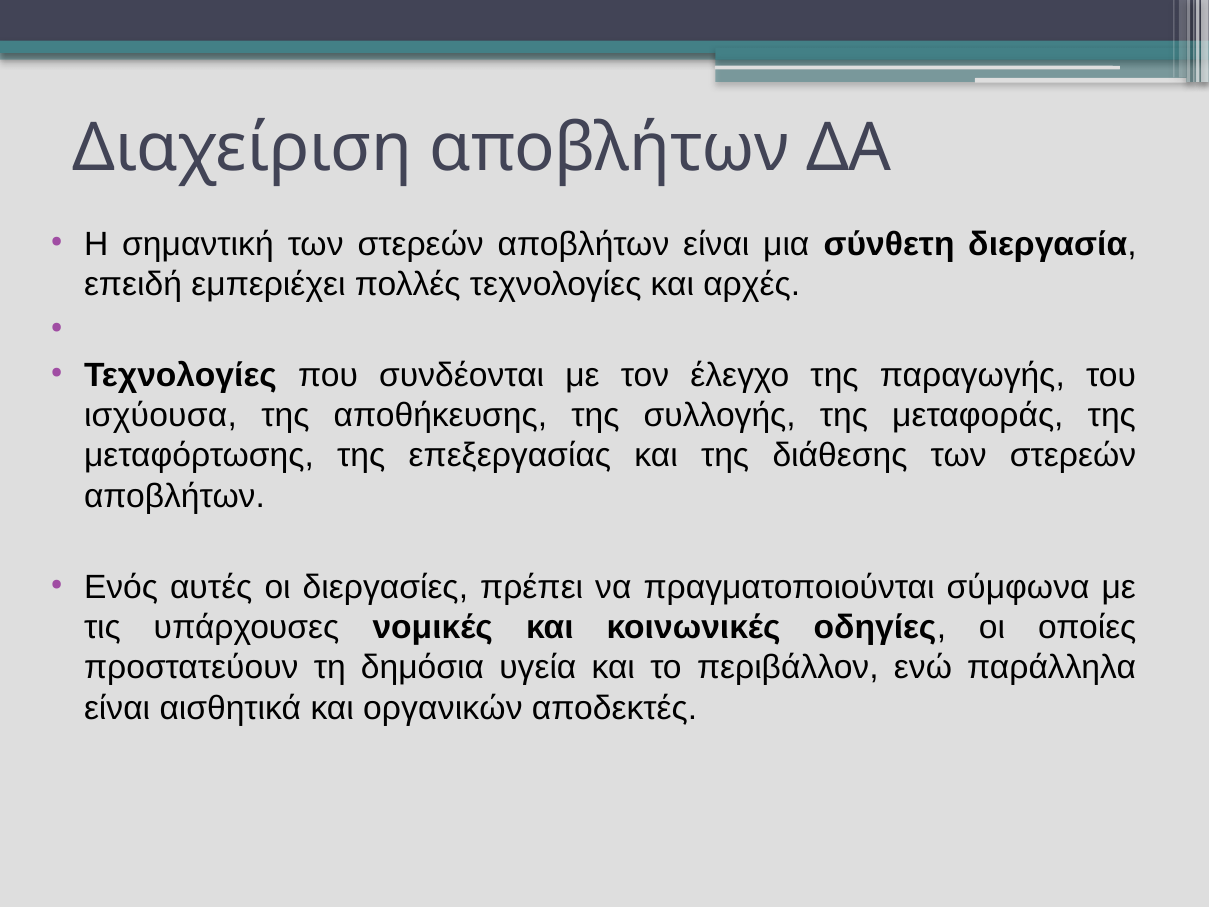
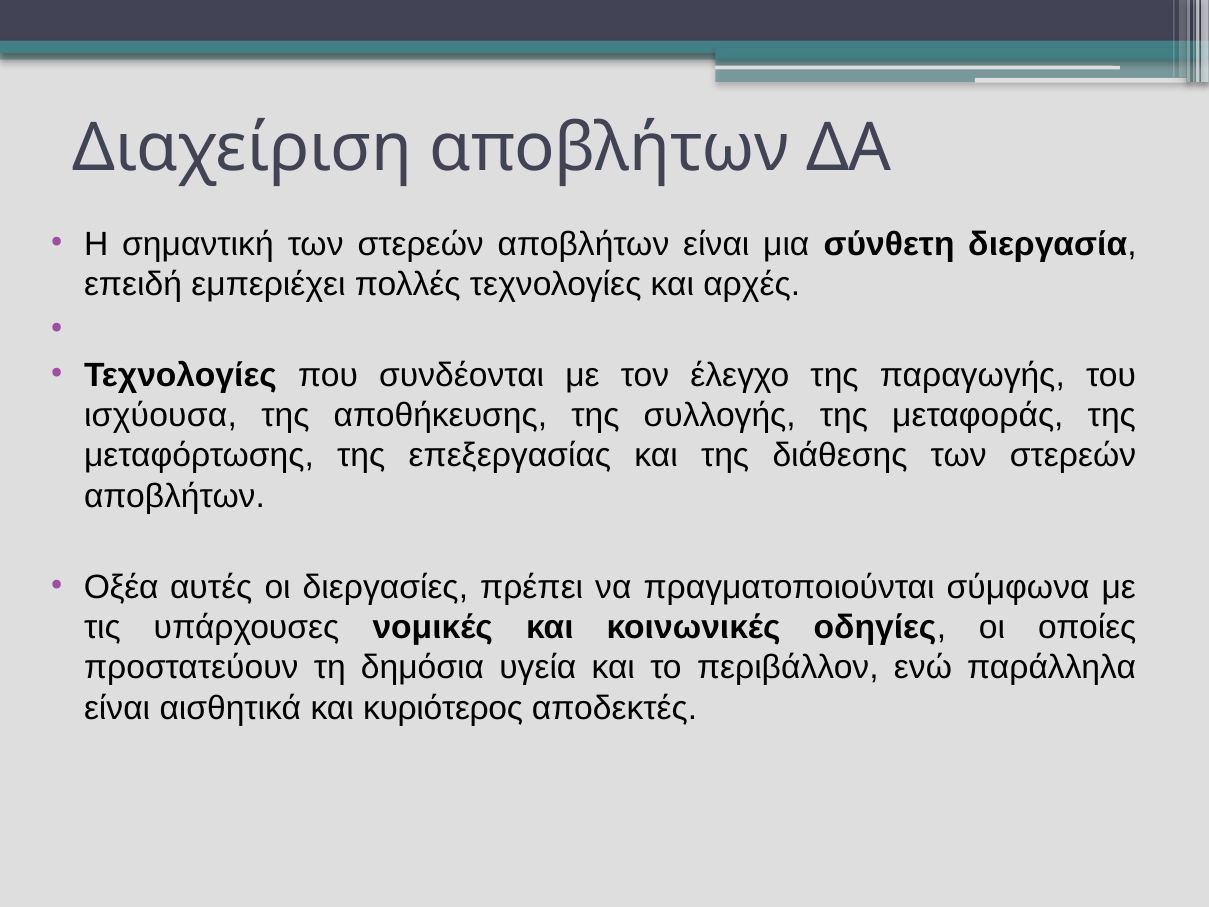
Ενός: Ενός -> Οξέα
οργανικών: οργανικών -> κυριότερος
